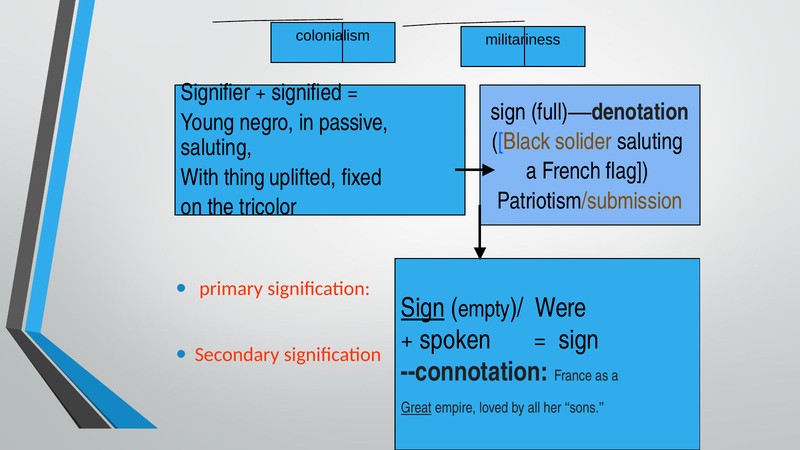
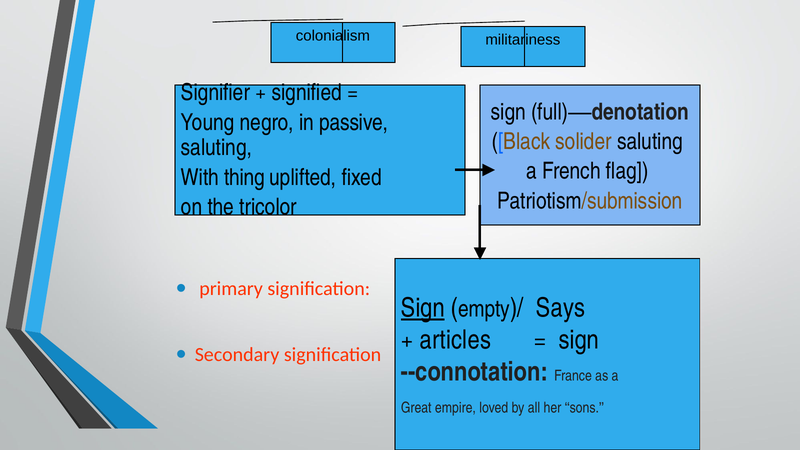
Were: Were -> Says
spoken: spoken -> articles
Great underline: present -> none
